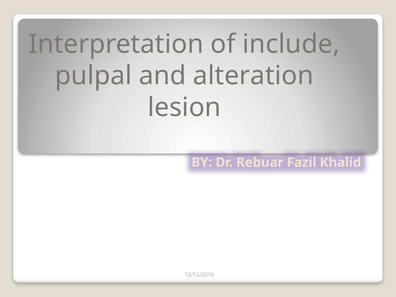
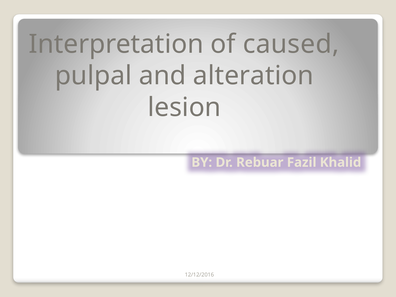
include: include -> caused
